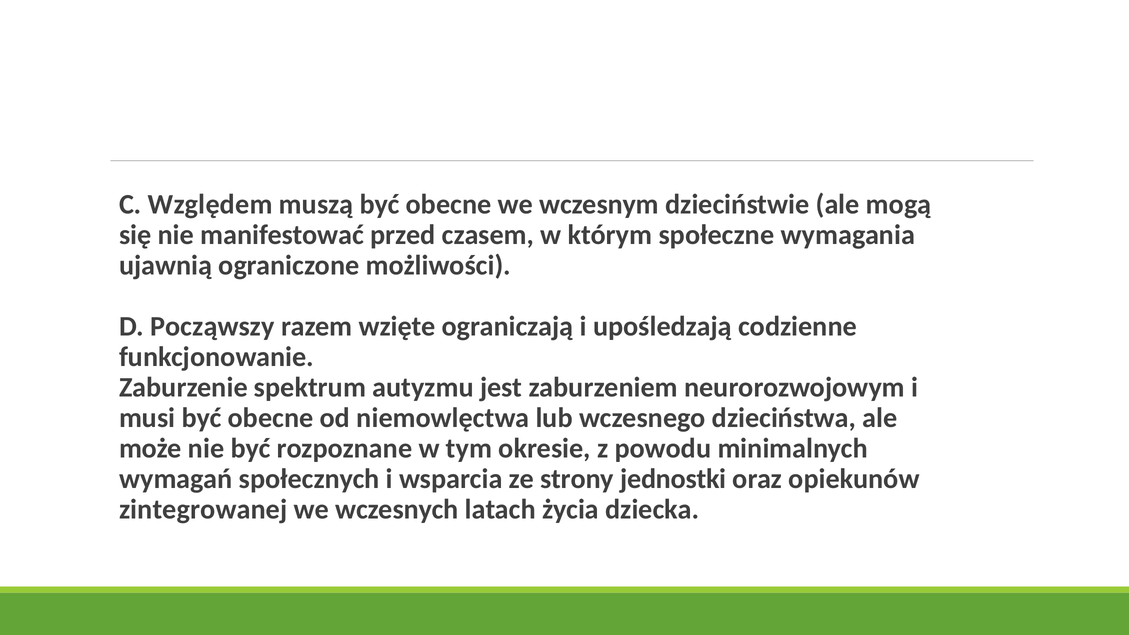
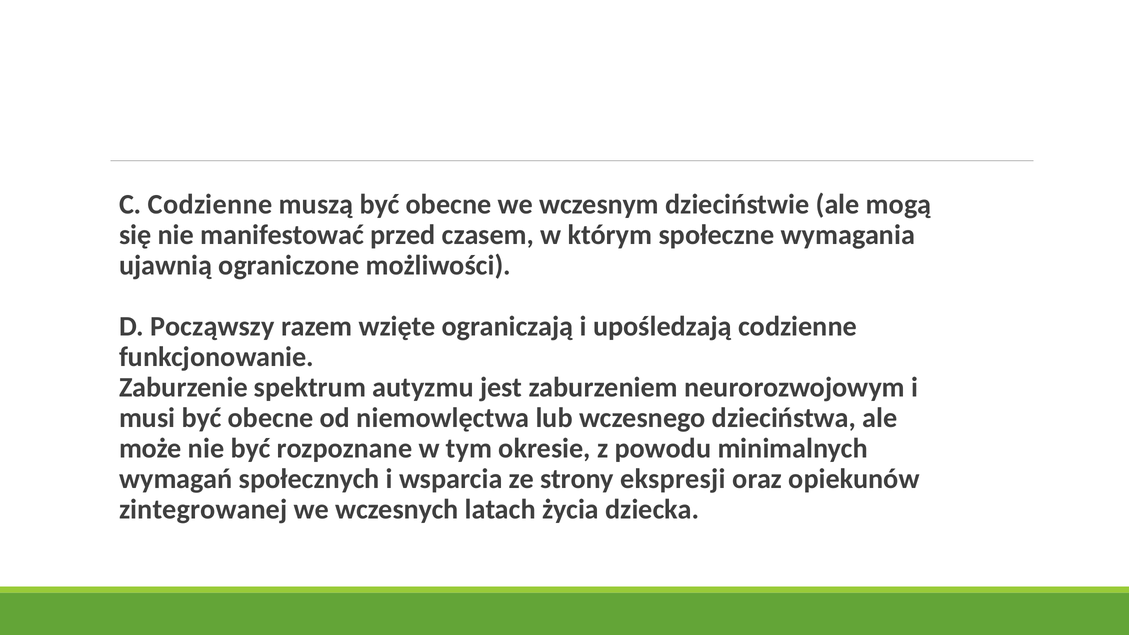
C Względem: Względem -> Codzienne
jednostki: jednostki -> ekspresji
